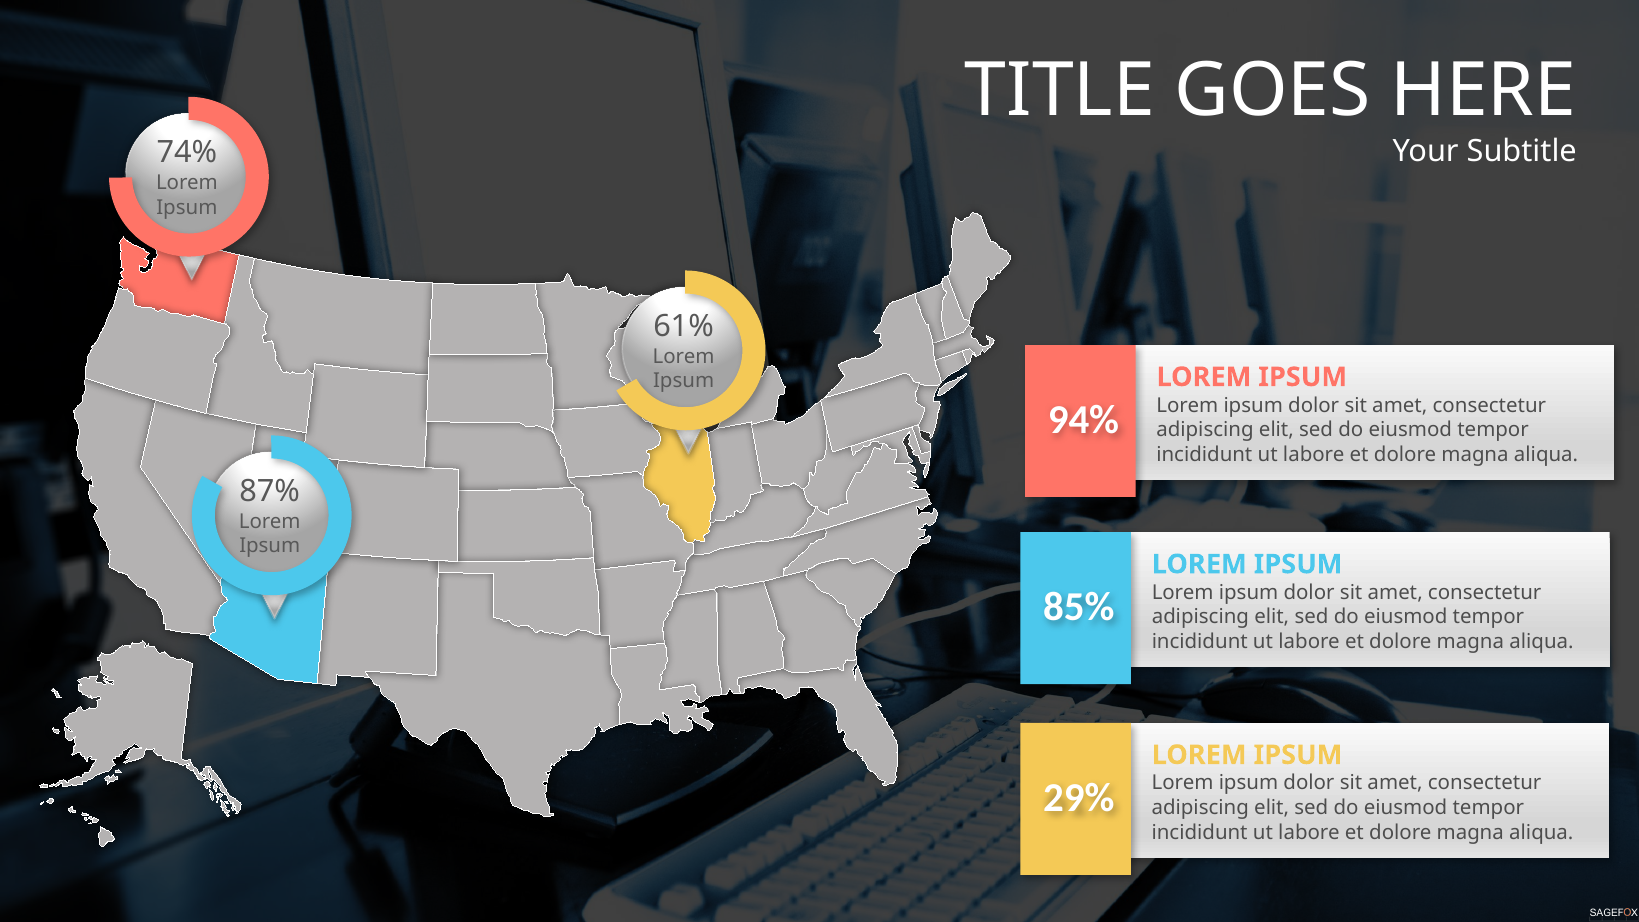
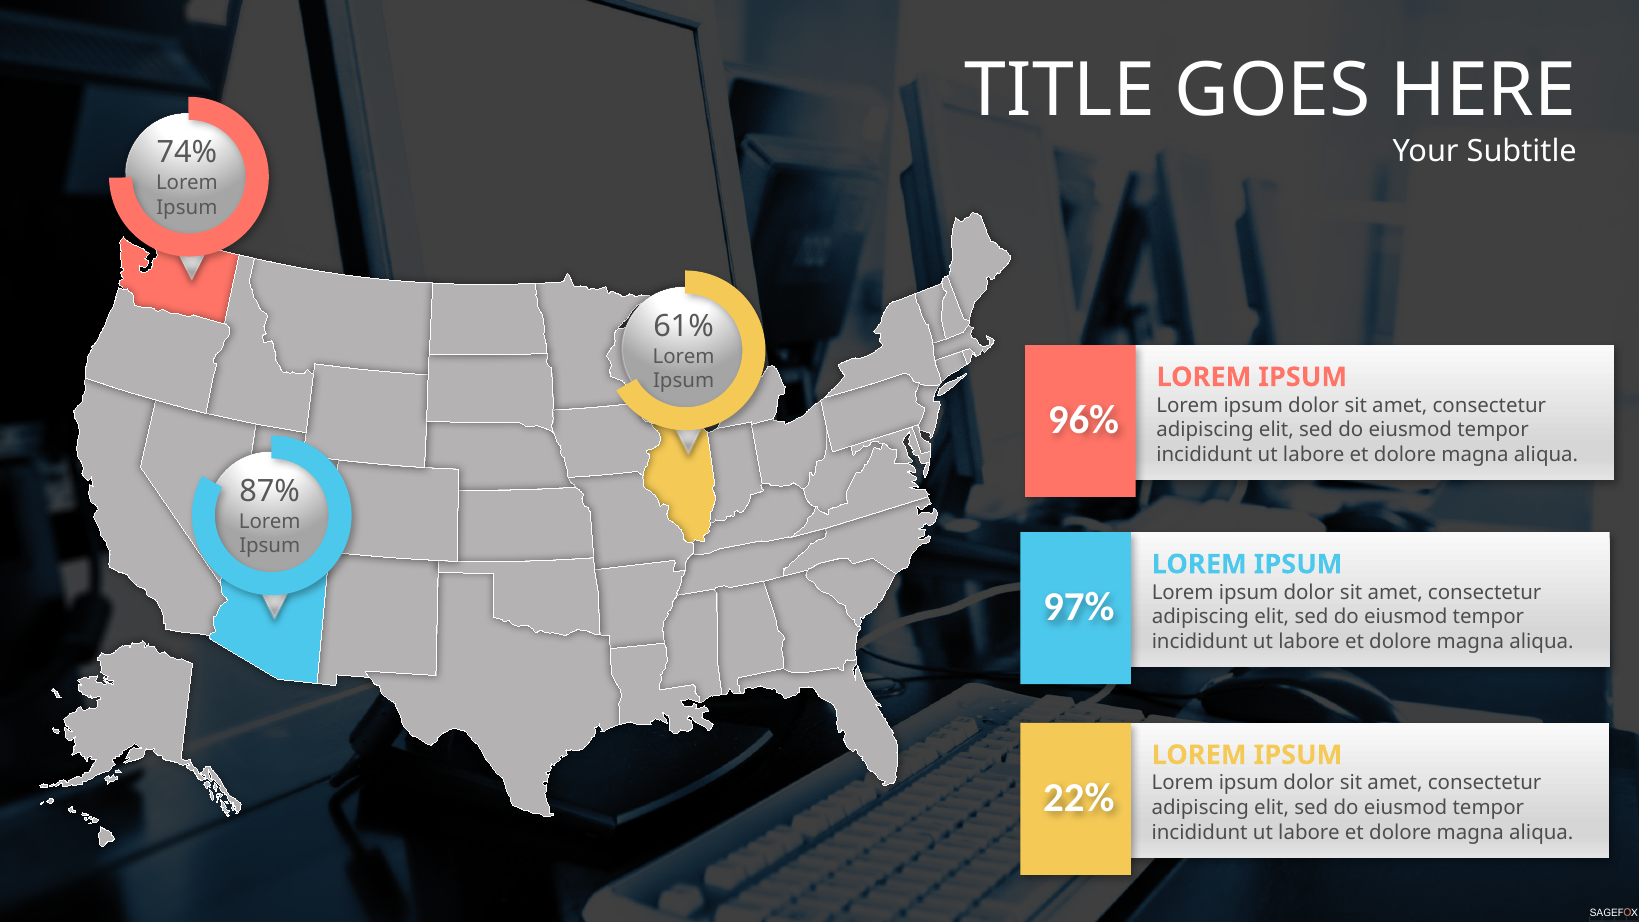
94%: 94% -> 96%
85%: 85% -> 97%
29%: 29% -> 22%
